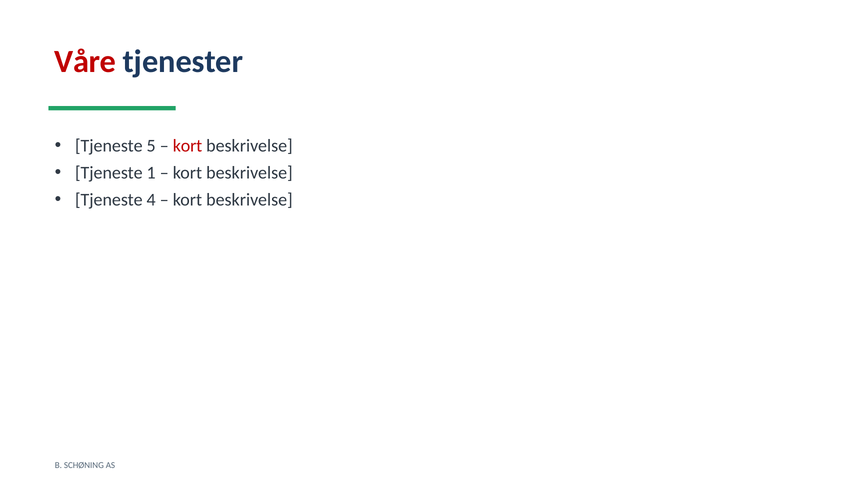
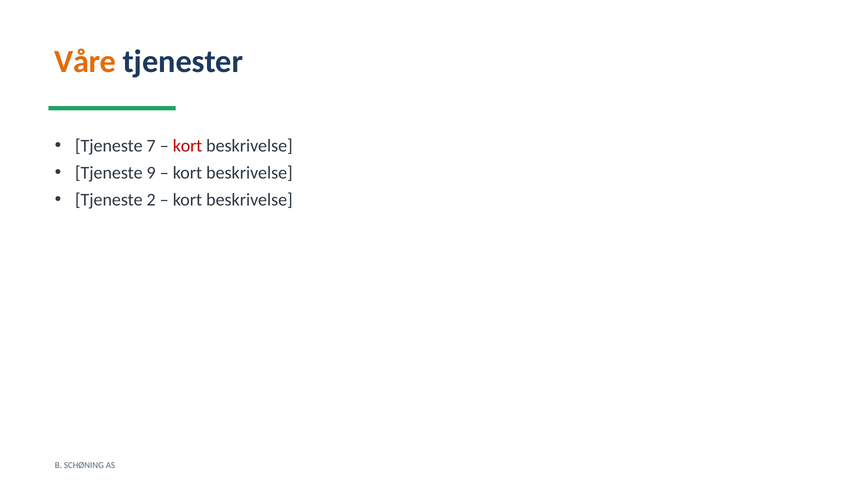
Våre colour: red -> orange
5: 5 -> 7
1: 1 -> 9
4: 4 -> 2
